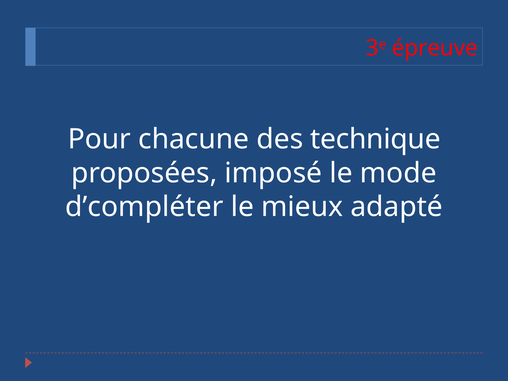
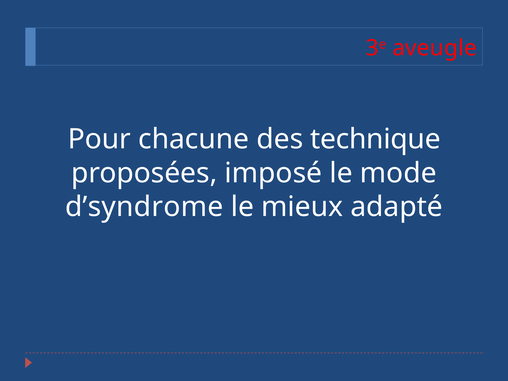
épreuve: épreuve -> aveugle
d’compléter: d’compléter -> d’syndrome
